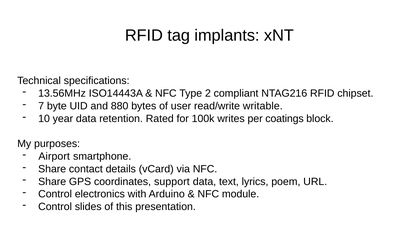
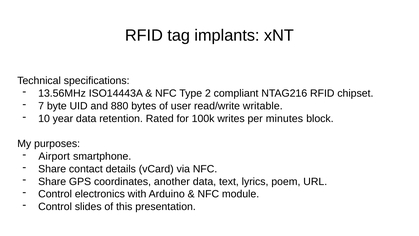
coatings: coatings -> minutes
support: support -> another
